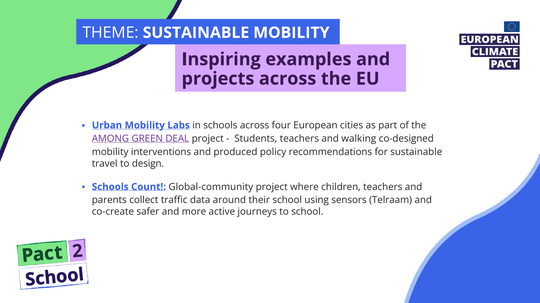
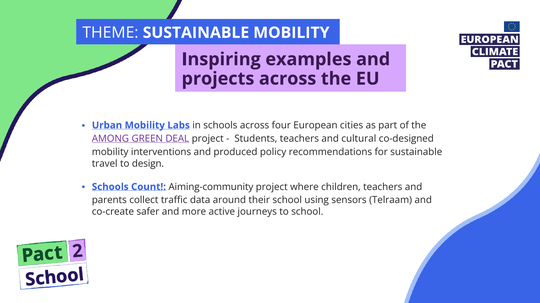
walking: walking -> cultural
Global-community: Global-community -> Aiming-community
